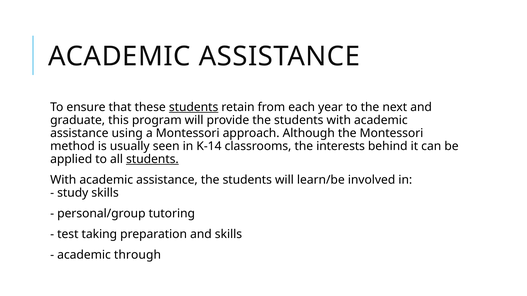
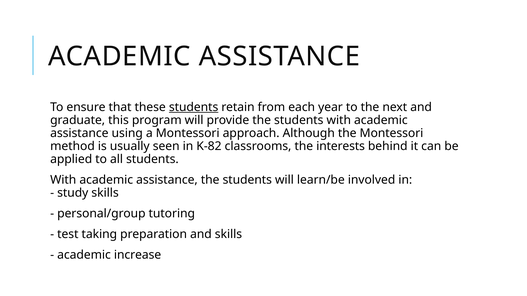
K-14: K-14 -> K-82
students at (152, 159) underline: present -> none
through: through -> increase
